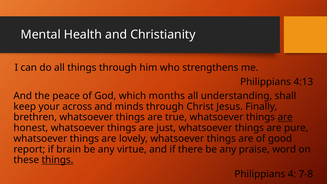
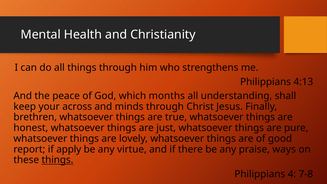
are at (285, 117) underline: present -> none
brain: brain -> apply
word: word -> ways
